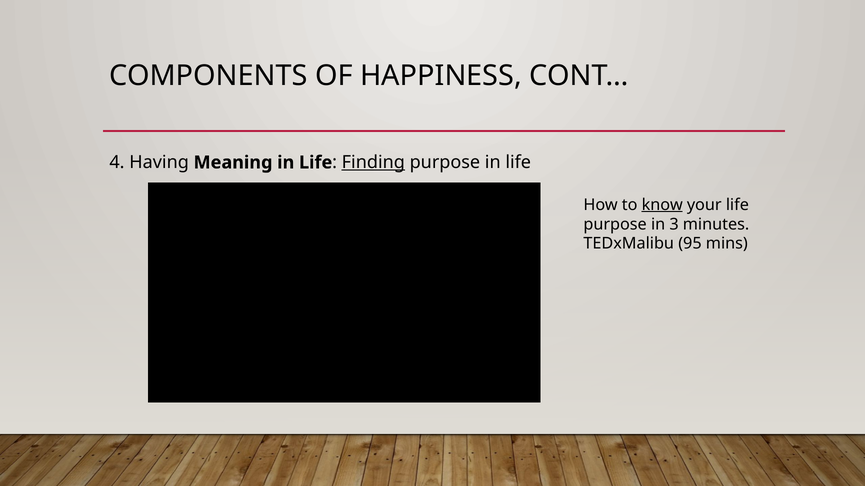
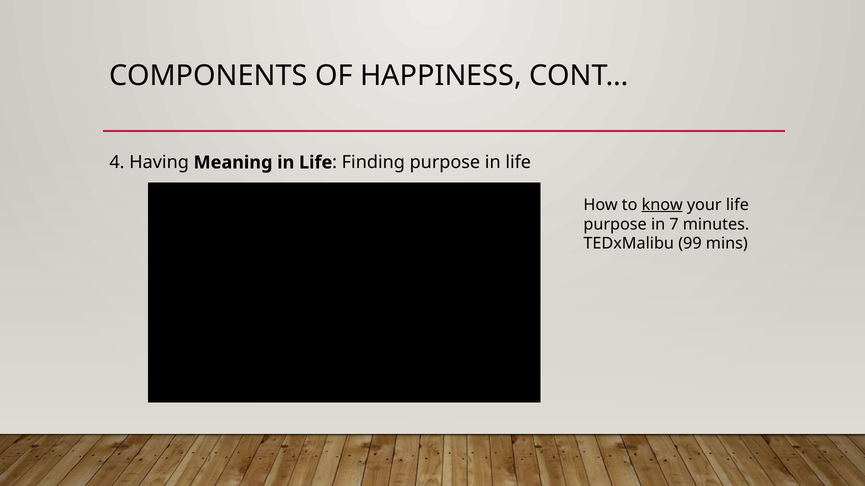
Finding underline: present -> none
3: 3 -> 7
95: 95 -> 99
